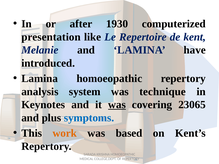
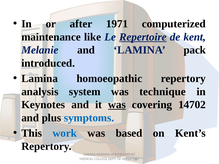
1930: 1930 -> 1971
presentation: presentation -> maintenance
Repertoire underline: none -> present
have: have -> pack
23065: 23065 -> 14702
work colour: orange -> blue
